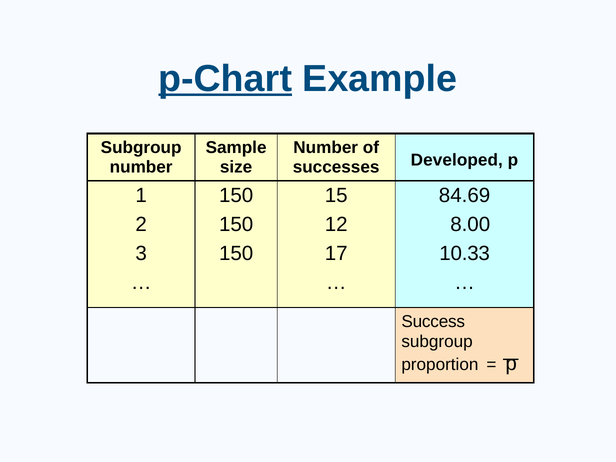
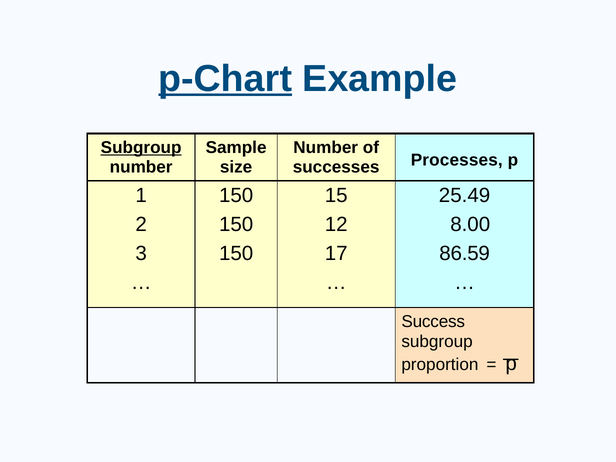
Subgroup at (141, 148) underline: none -> present
Developed: Developed -> Processes
84.69: 84.69 -> 25.49
10.33: 10.33 -> 86.59
